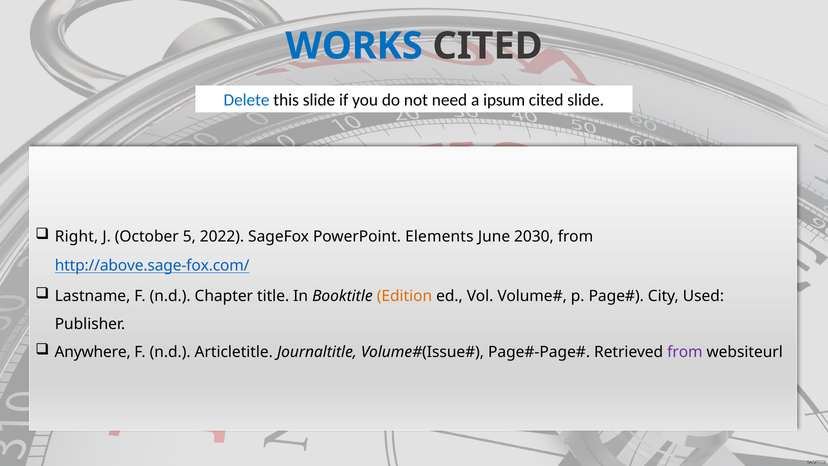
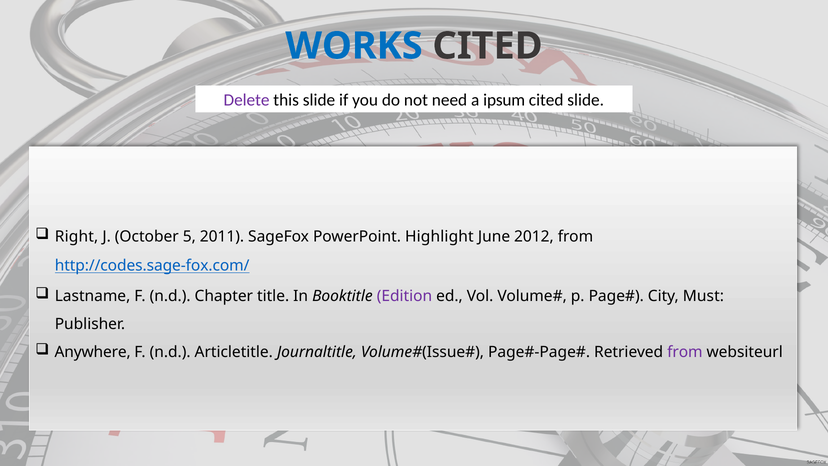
Delete colour: blue -> purple
2022: 2022 -> 2011
Elements: Elements -> Highlight
2030: 2030 -> 2012
http://above.sage-fox.com/: http://above.sage-fox.com/ -> http://codes.sage-fox.com/
Edition colour: orange -> purple
Used: Used -> Must
